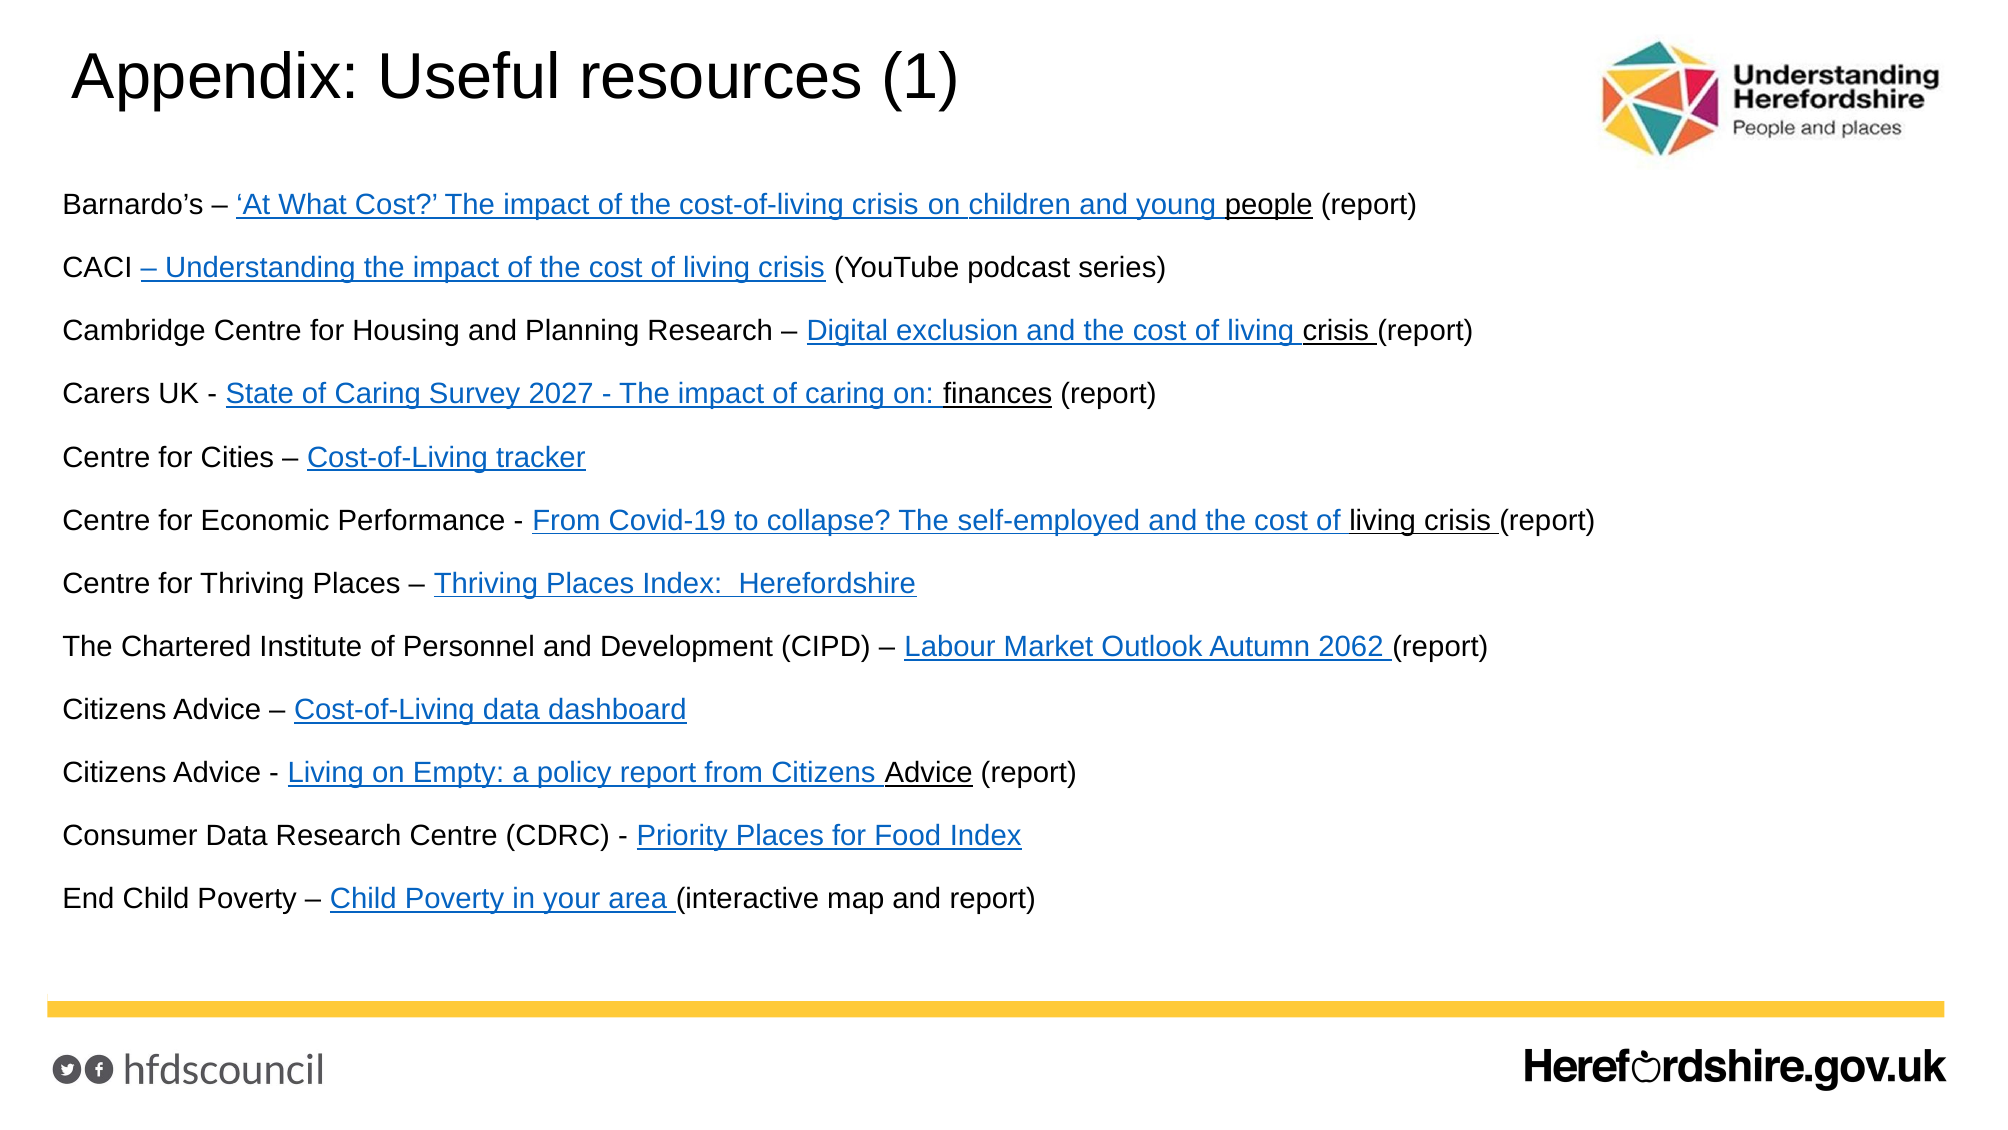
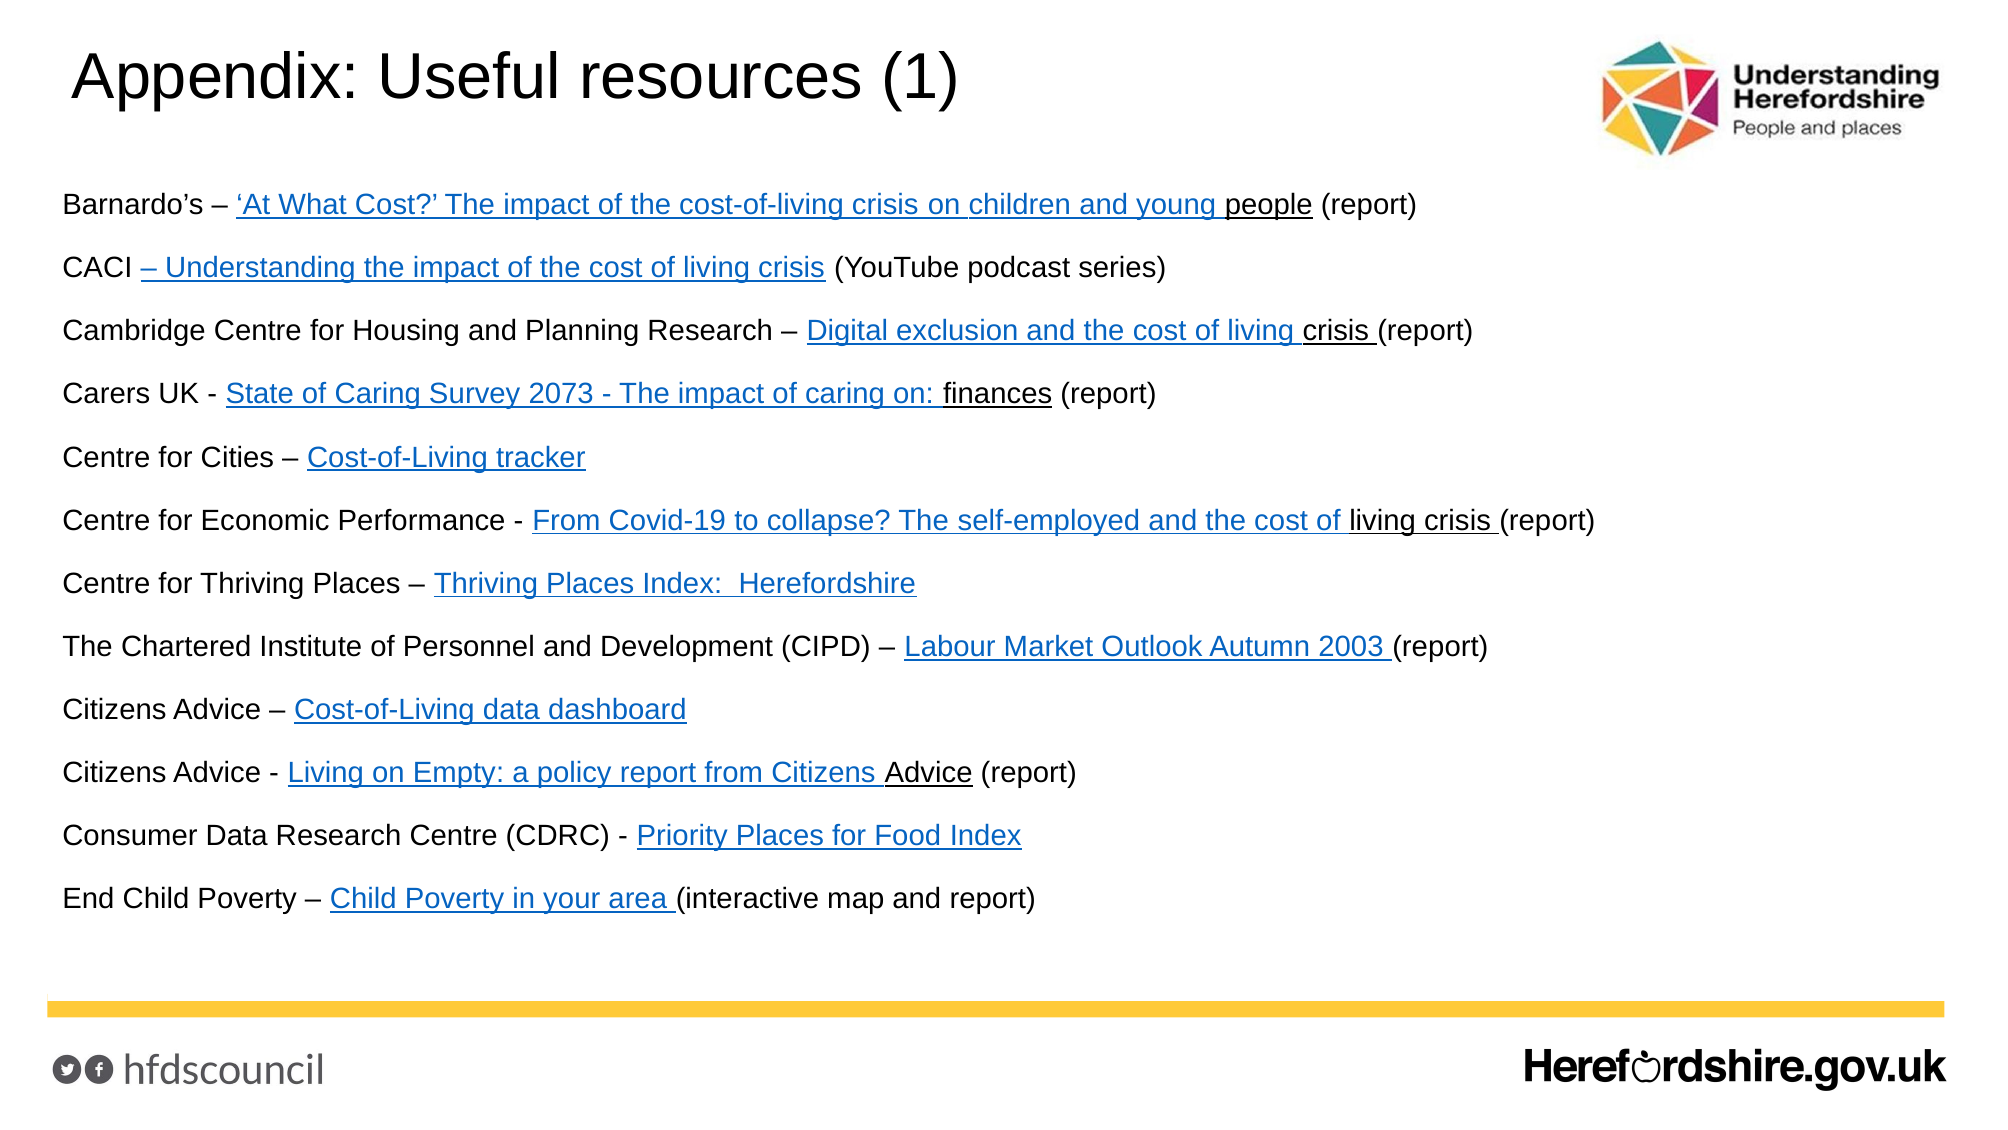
2027: 2027 -> 2073
2062: 2062 -> 2003
